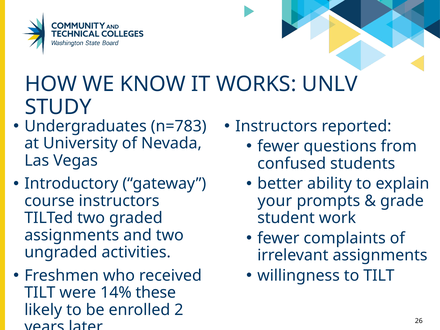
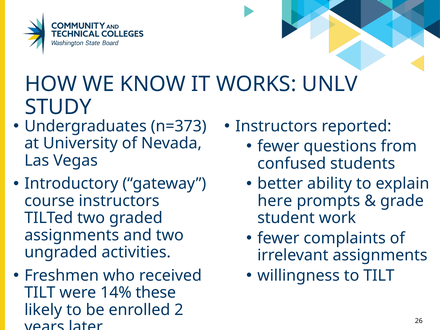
n=783: n=783 -> n=373
your: your -> here
